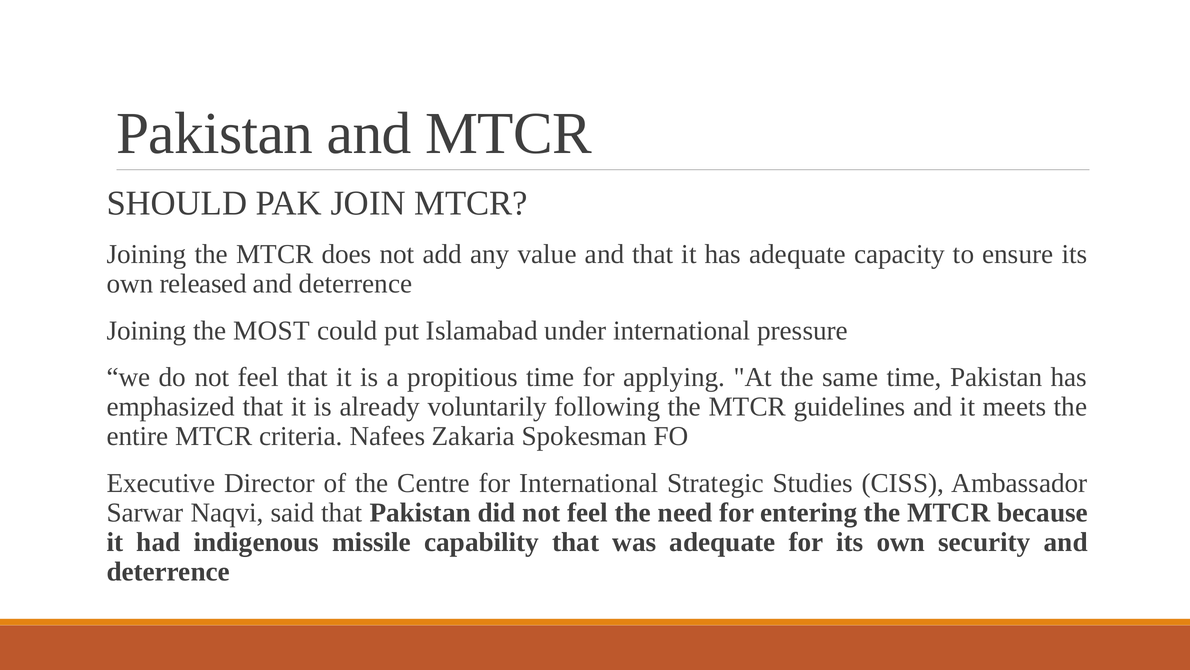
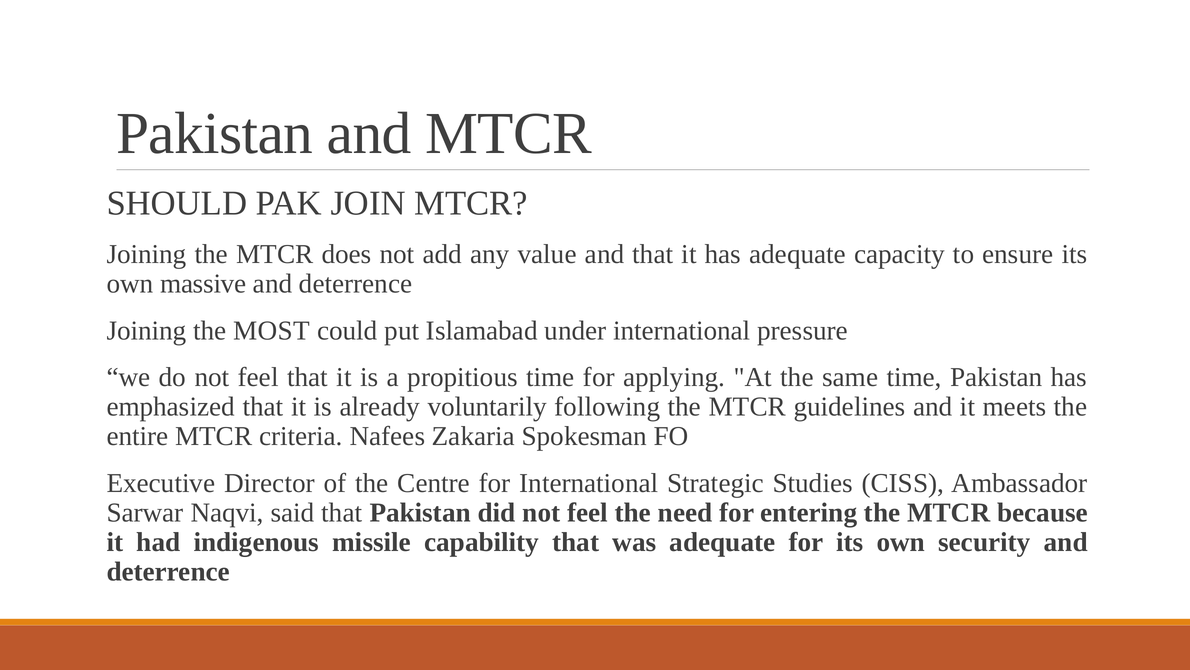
released: released -> massive
